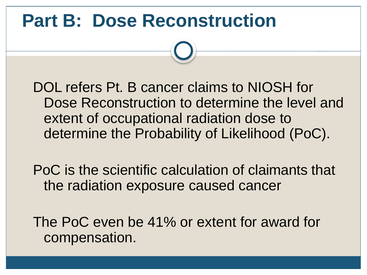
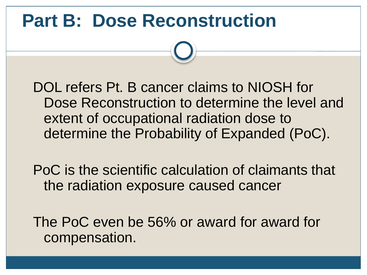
Likelihood: Likelihood -> Expanded
41%: 41% -> 56%
or extent: extent -> award
